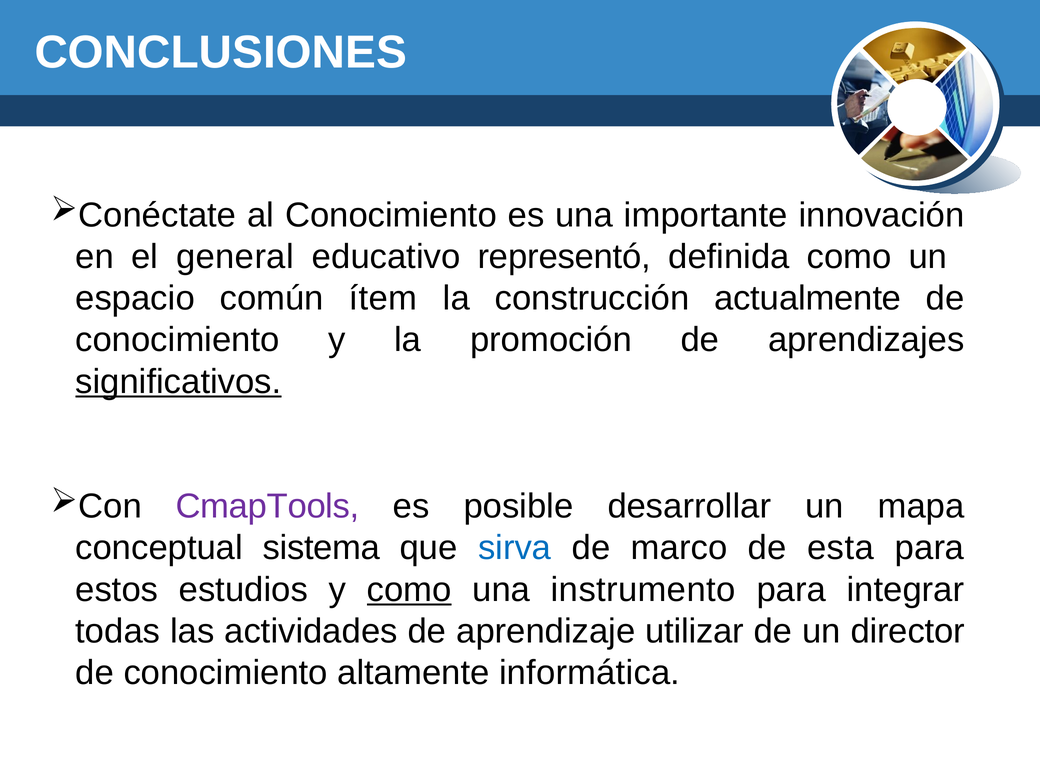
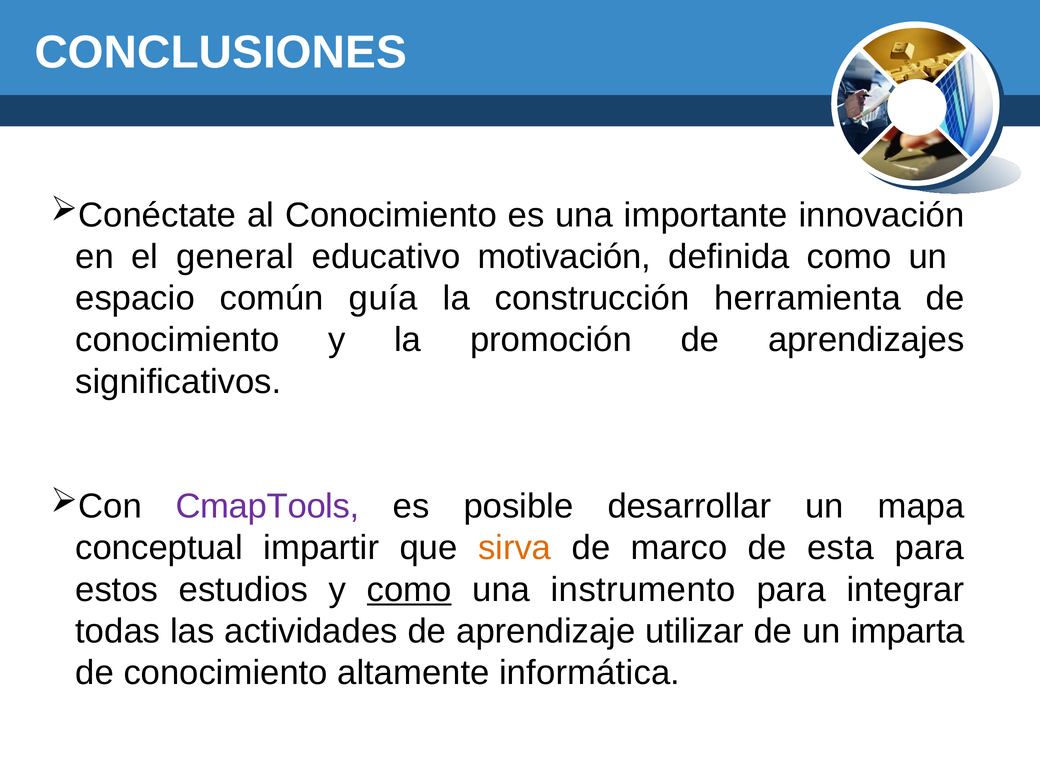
representó: representó -> motivación
ítem: ítem -> guía
actualmente: actualmente -> herramienta
significativos underline: present -> none
sistema: sistema -> impartir
sirva colour: blue -> orange
director: director -> imparta
